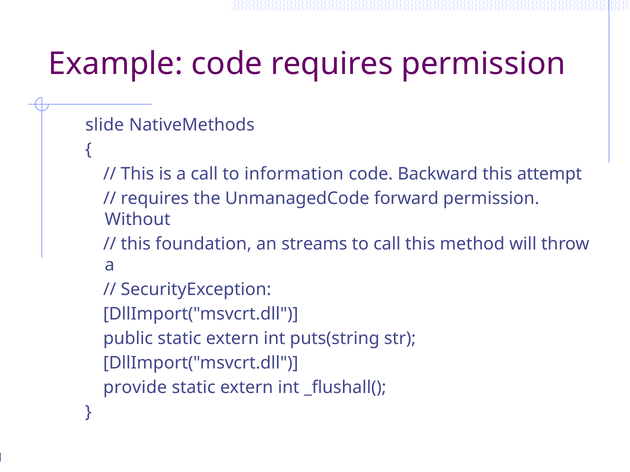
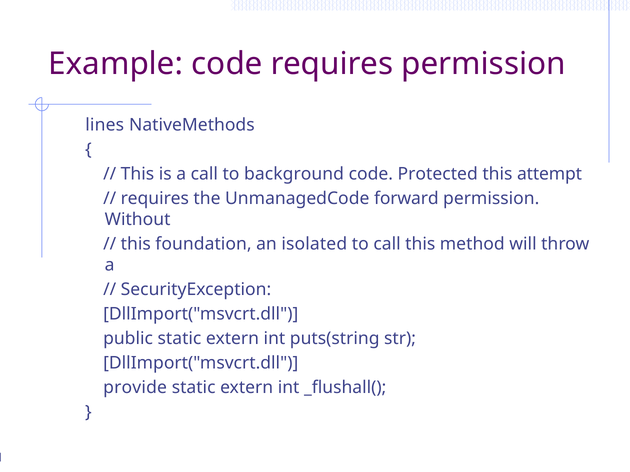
slide: slide -> lines
information: information -> background
Backward: Backward -> Protected
streams: streams -> isolated
